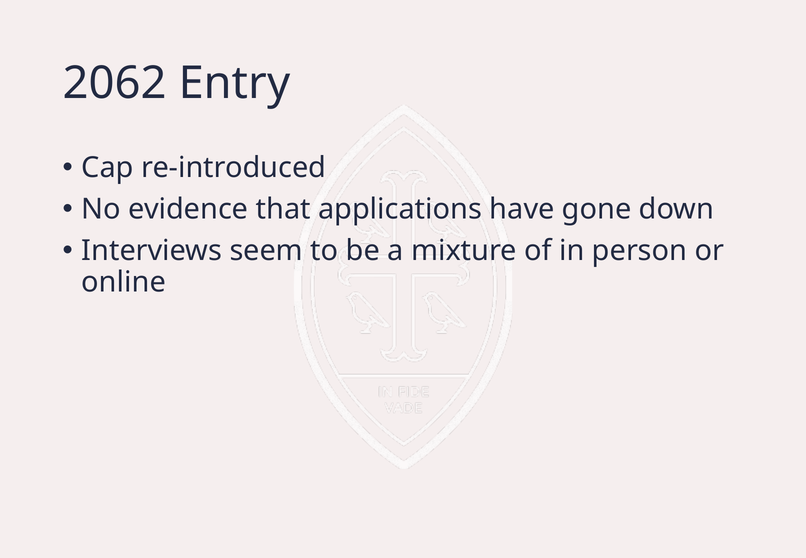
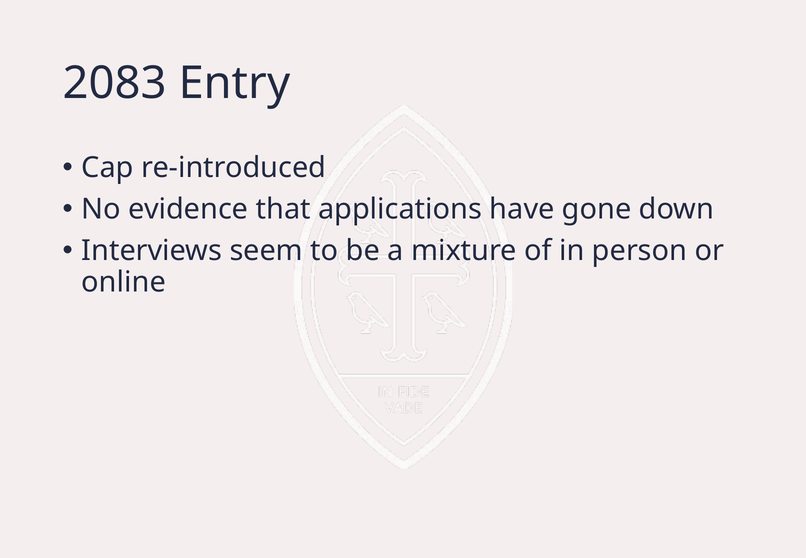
2062: 2062 -> 2083
